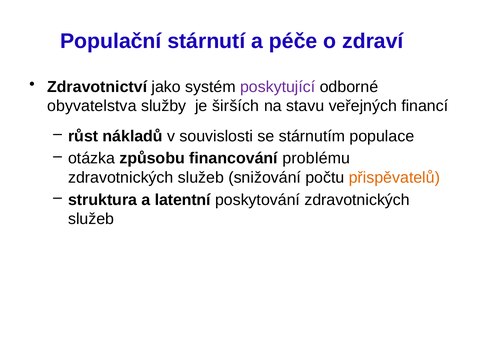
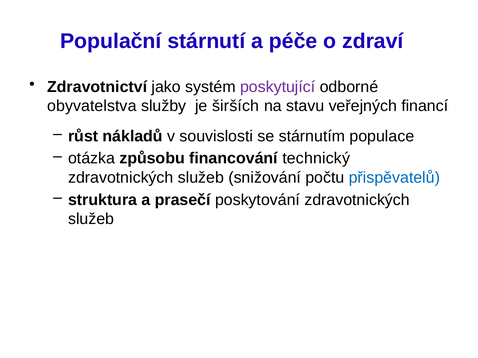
problému: problému -> technický
přispěvatelů colour: orange -> blue
latentní: latentní -> prasečí
